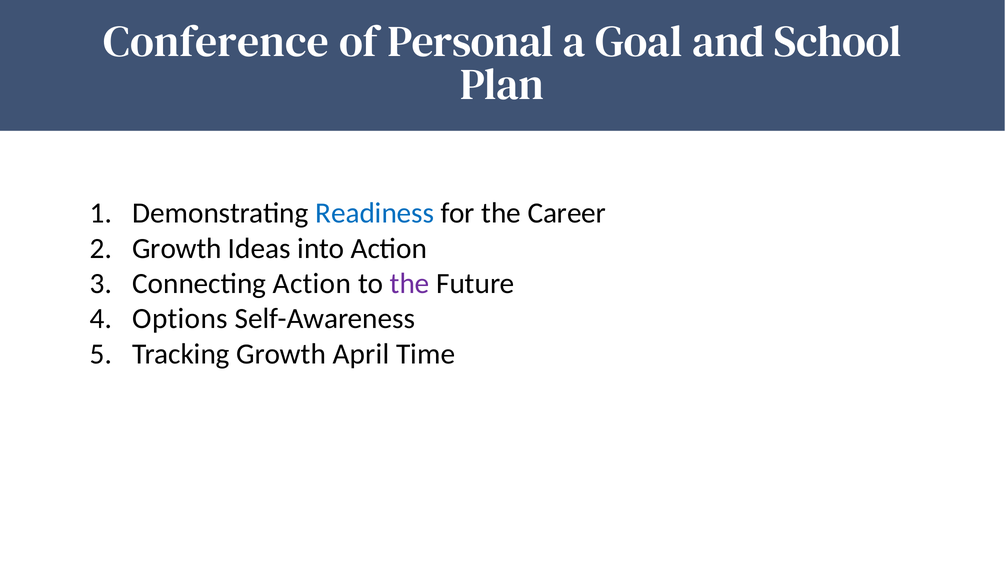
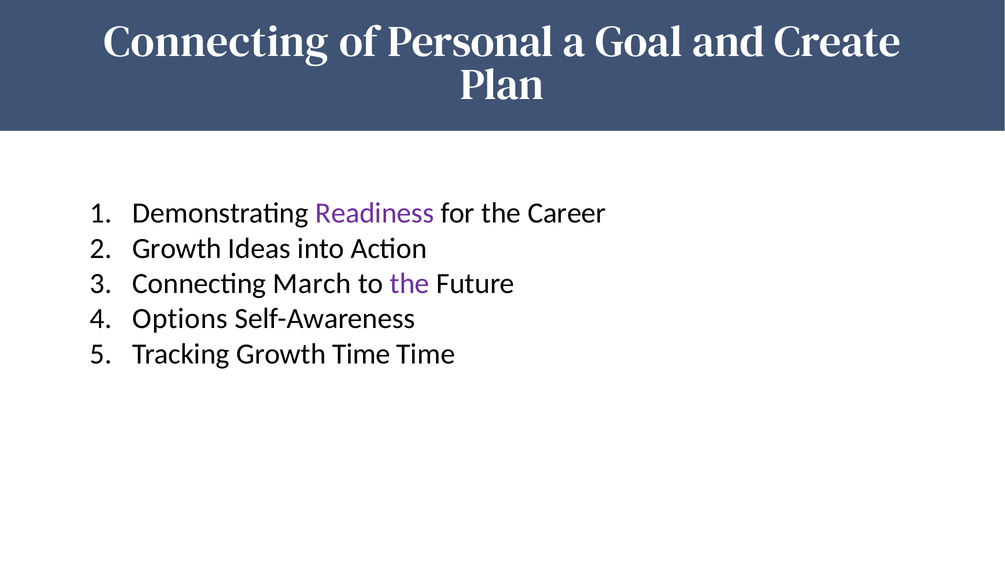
Conference at (216, 42): Conference -> Connecting
School: School -> Create
Readiness colour: blue -> purple
Connecting Action: Action -> March
Growth April: April -> Time
